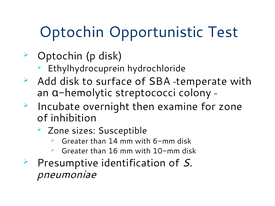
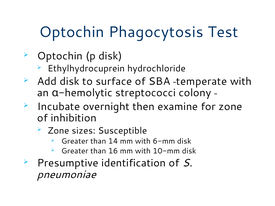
Opportunistic: Opportunistic -> Phagocytosis
